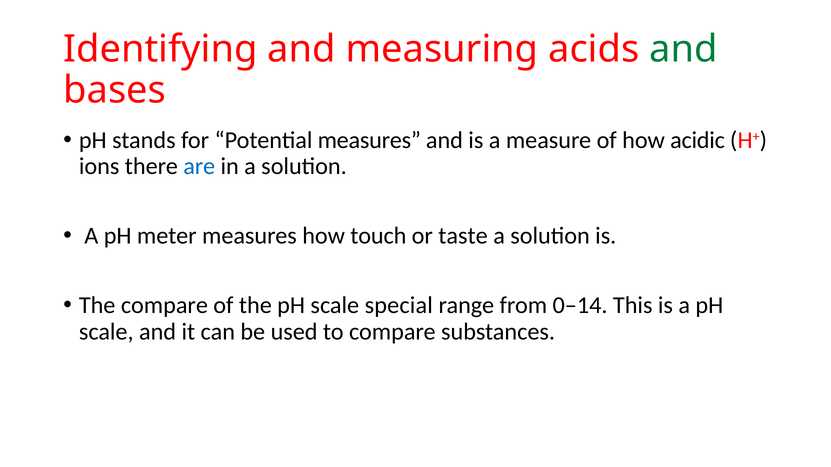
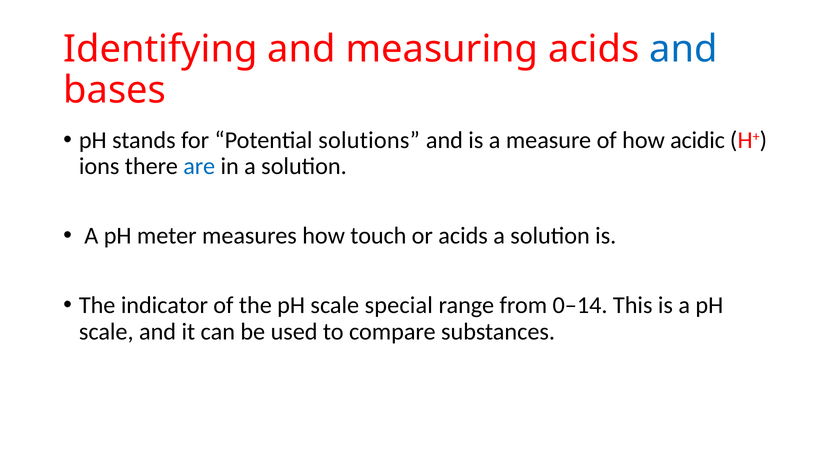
and at (683, 49) colour: green -> blue
Potential measures: measures -> solutions
or taste: taste -> acids
The compare: compare -> indicator
